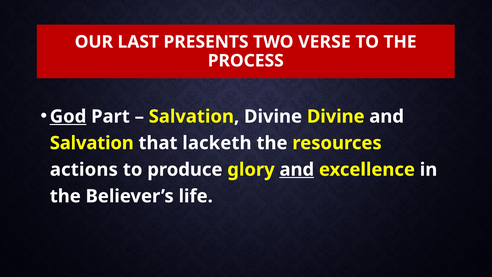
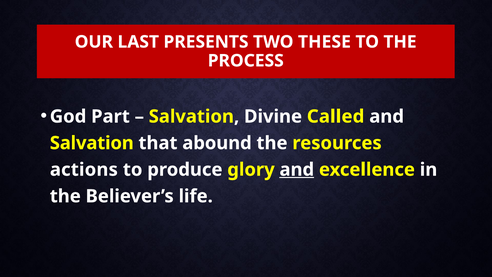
VERSE: VERSE -> THESE
God underline: present -> none
Divine Divine: Divine -> Called
lacketh: lacketh -> abound
